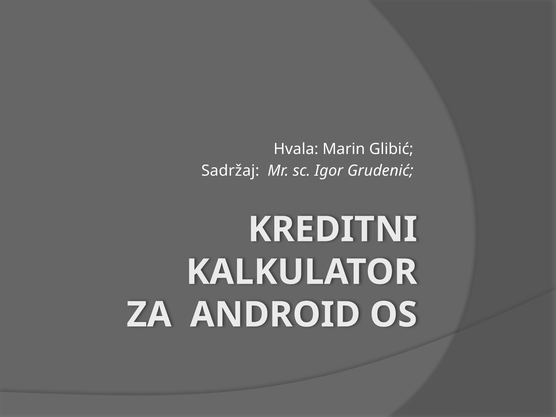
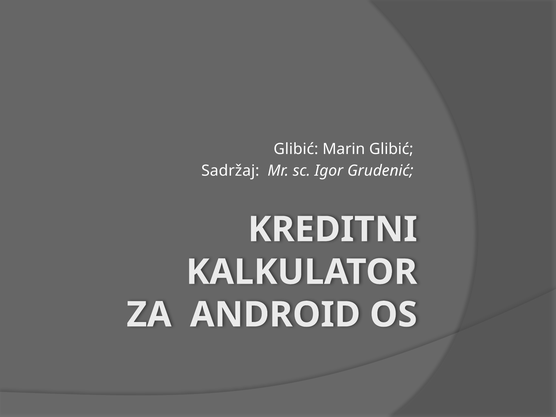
Hvala at (296, 149): Hvala -> Glibić
